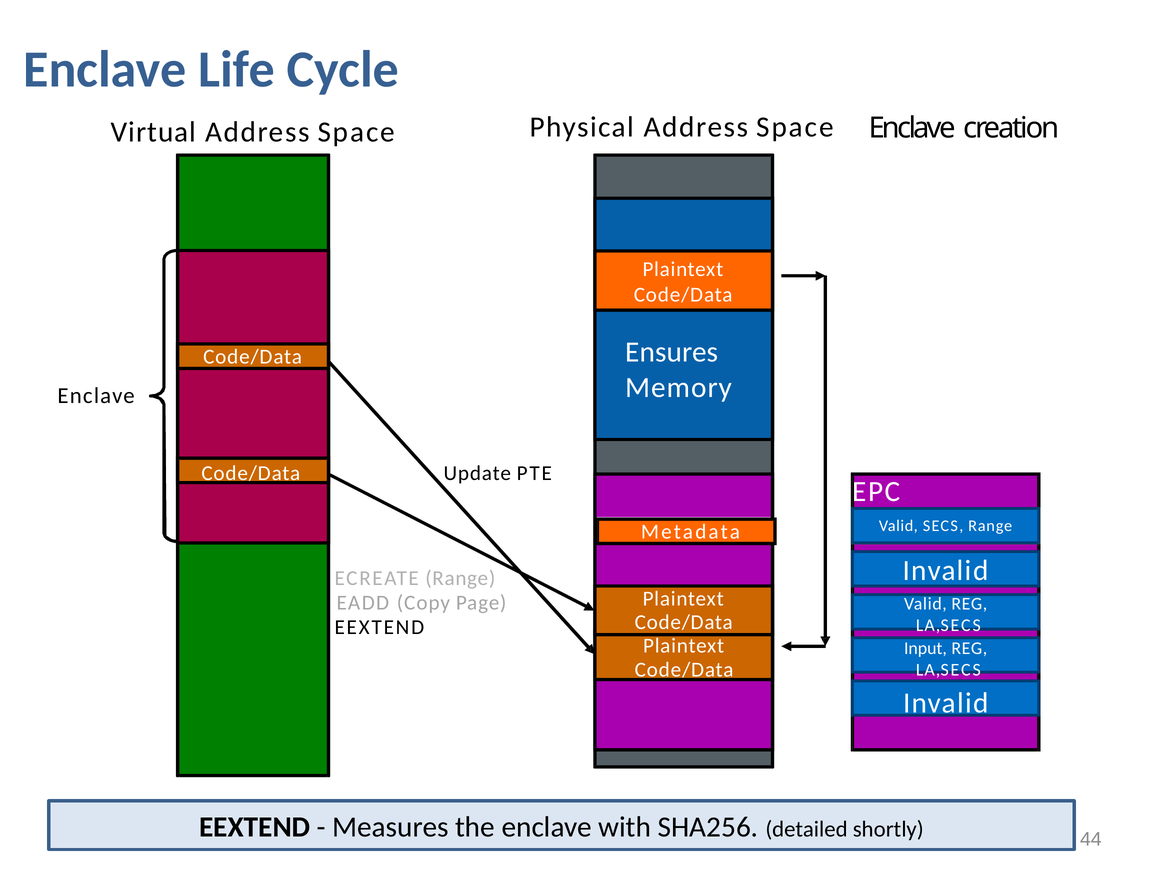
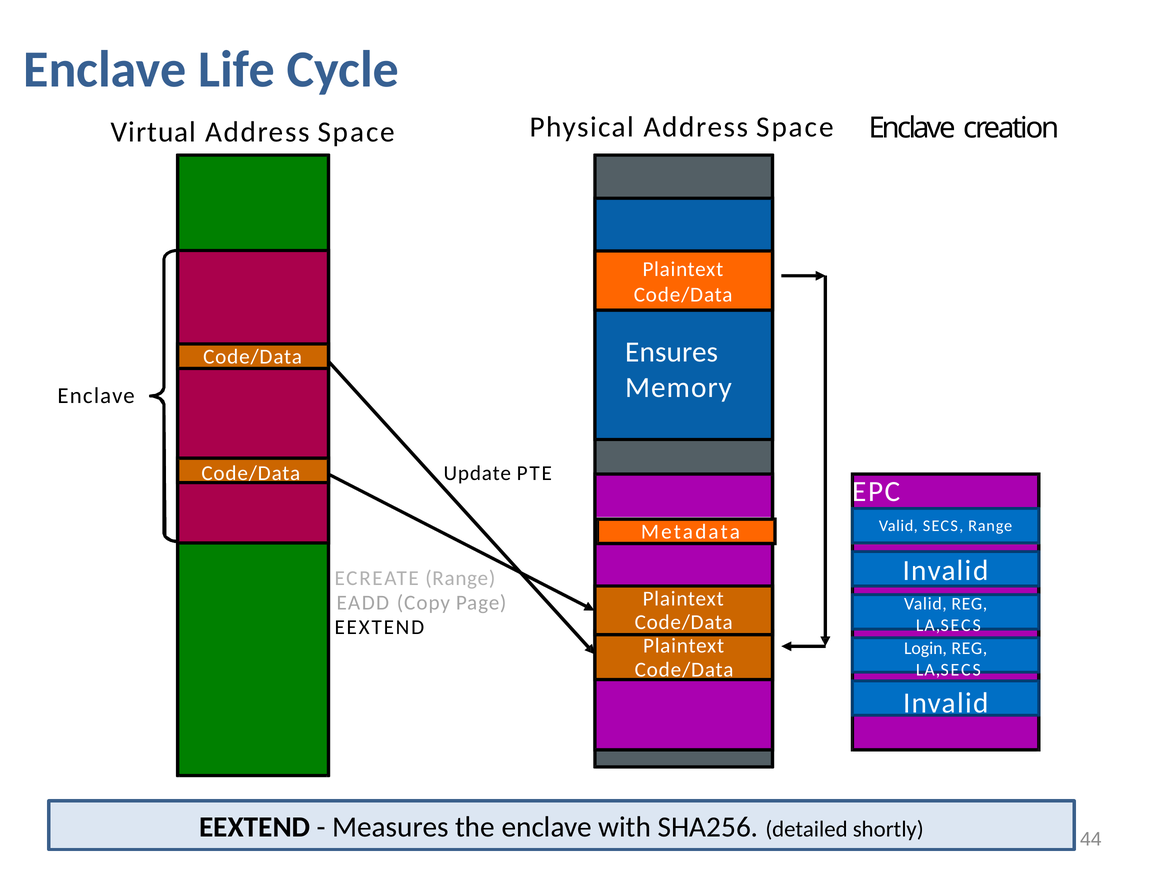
Input: Input -> Login
